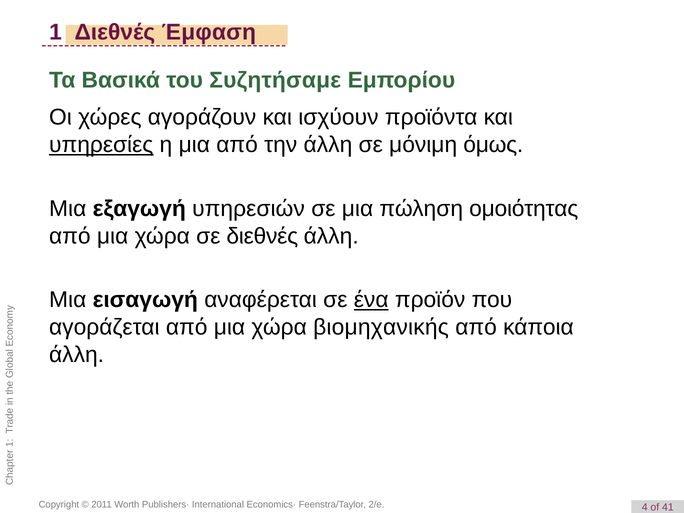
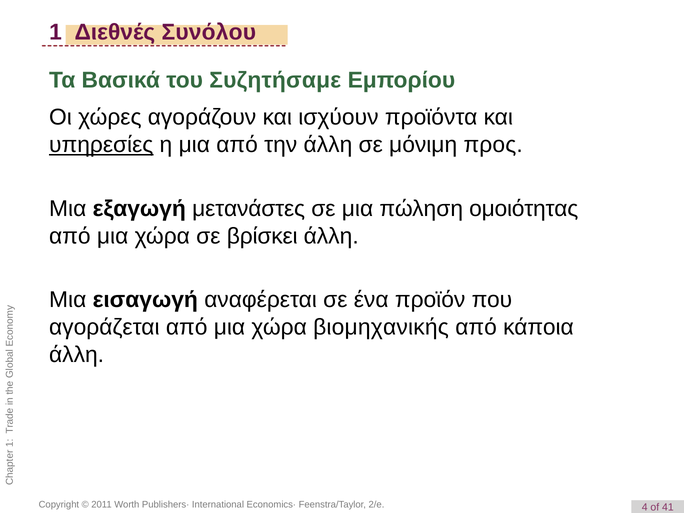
Έμφαση: Έμφαση -> Συνόλου
όμως: όμως -> προς
υπηρεσιών: υπηρεσιών -> μετανάστες
σε διεθνές: διεθνές -> βρίσκει
ένα underline: present -> none
